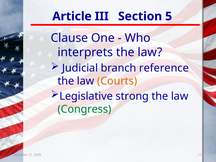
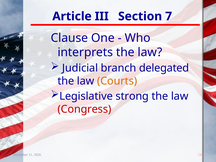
5: 5 -> 7
reference: reference -> delegated
Congress colour: green -> red
